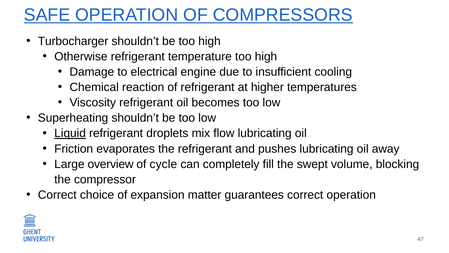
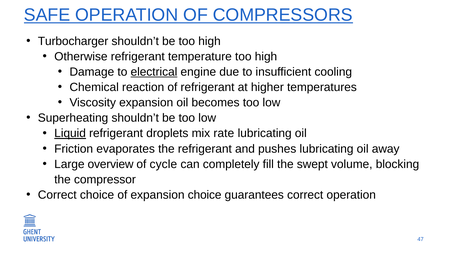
electrical underline: none -> present
Viscosity refrigerant: refrigerant -> expansion
flow: flow -> rate
expansion matter: matter -> choice
